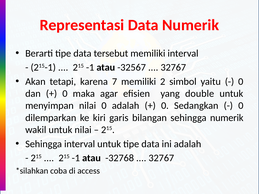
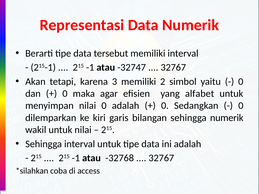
-32567: -32567 -> -32747
7: 7 -> 3
double: double -> alfabet
